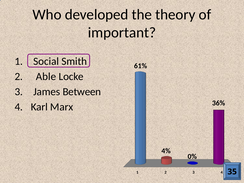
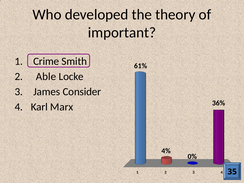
Social: Social -> Crime
Between: Between -> Consider
